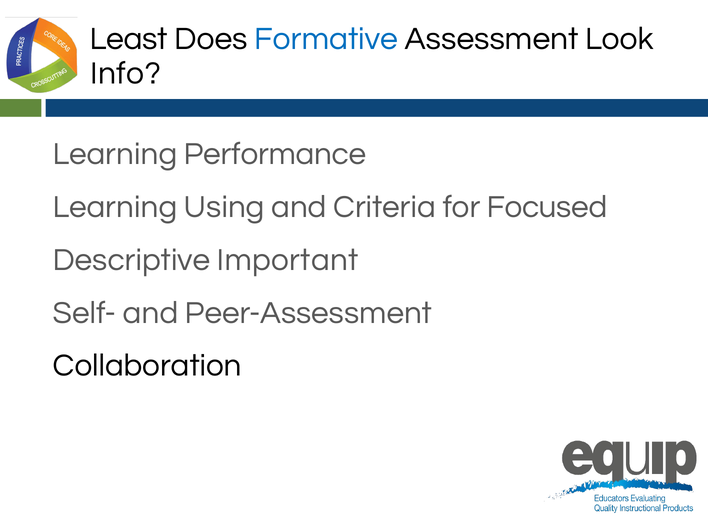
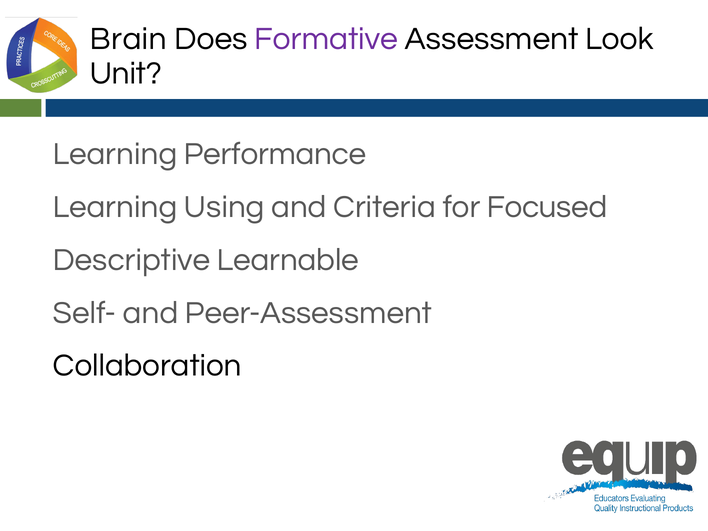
Least: Least -> Brain
Formative colour: blue -> purple
Info: Info -> Unit
Important: Important -> Learnable
